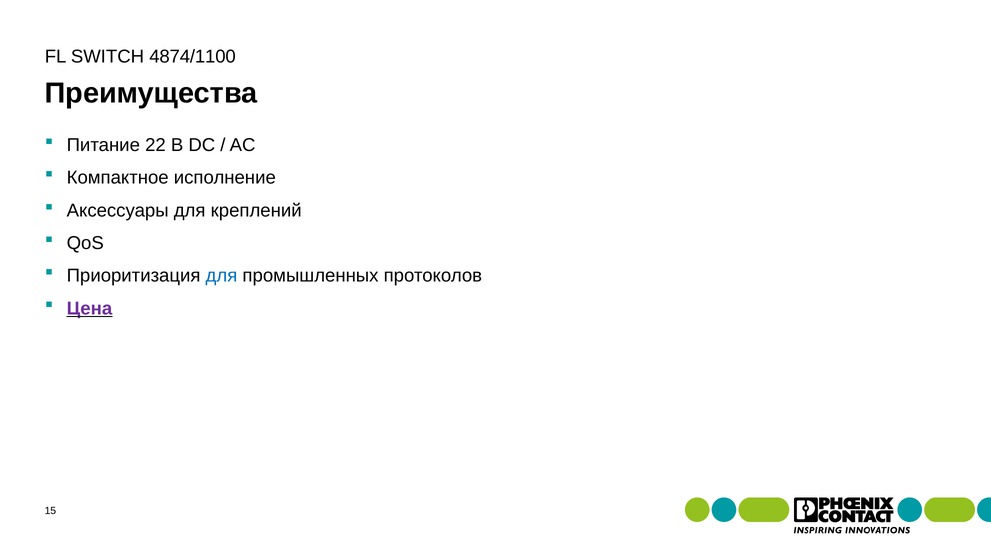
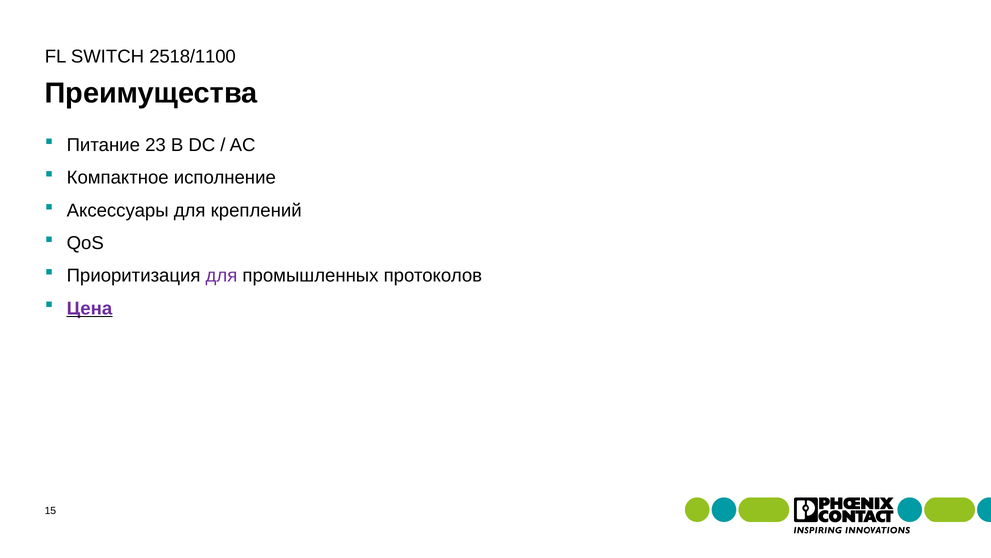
4874/1100: 4874/1100 -> 2518/1100
22: 22 -> 23
для at (221, 276) colour: blue -> purple
